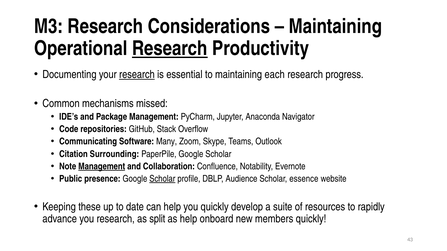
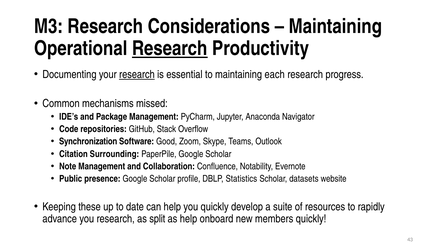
Communicating: Communicating -> Synchronization
Many: Many -> Good
Management at (102, 167) underline: present -> none
Scholar at (162, 179) underline: present -> none
Audience: Audience -> Statistics
essence: essence -> datasets
